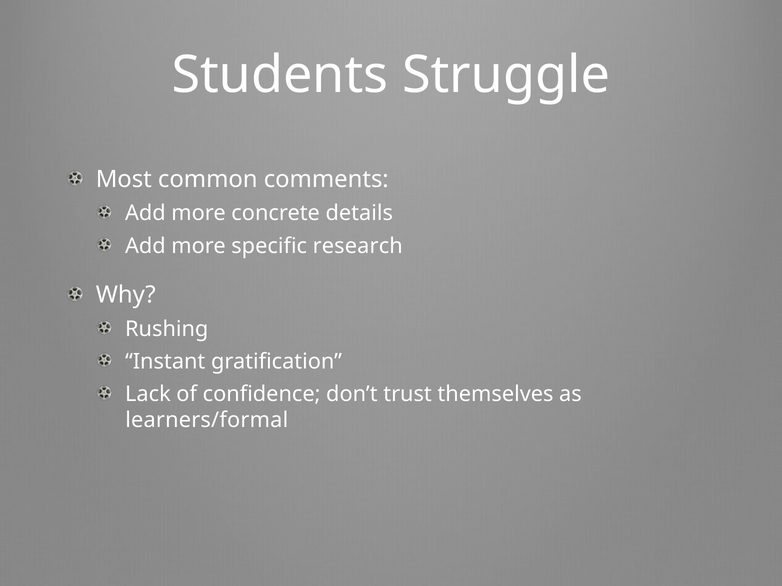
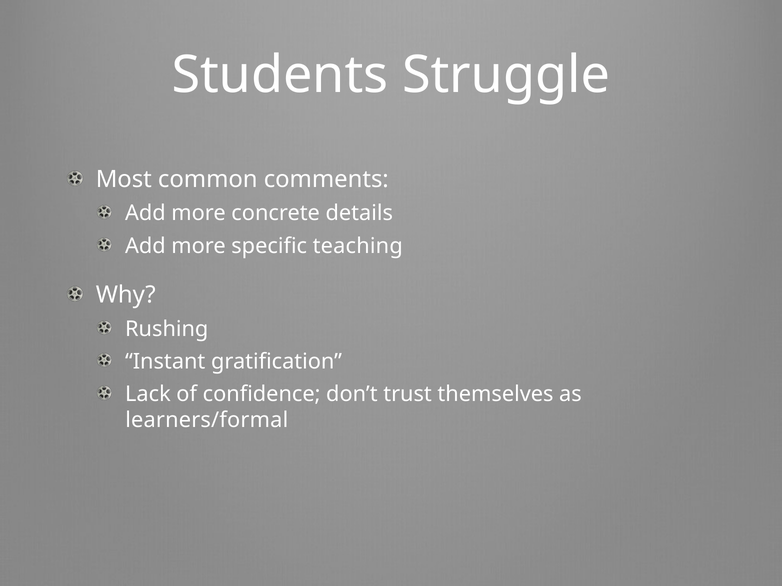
research: research -> teaching
